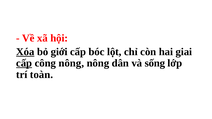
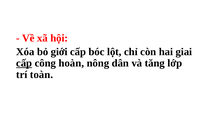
Xóa underline: present -> none
công nông: nông -> hoàn
sống: sống -> tăng
